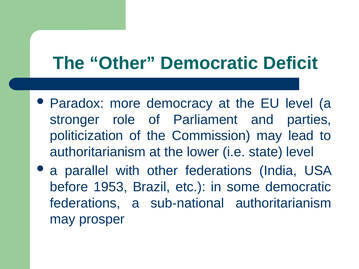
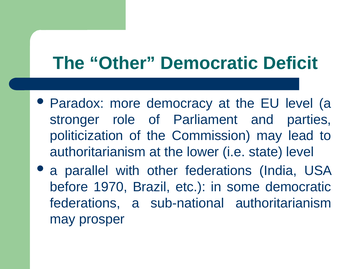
1953: 1953 -> 1970
